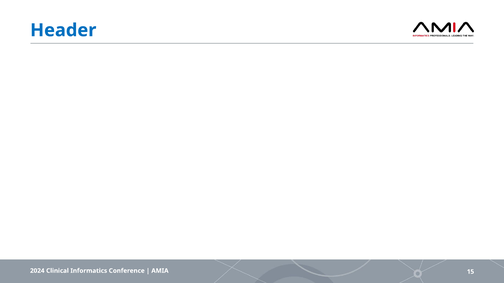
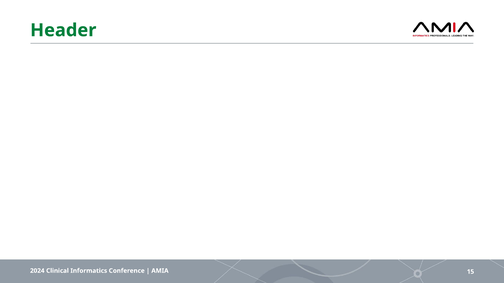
Header colour: blue -> green
